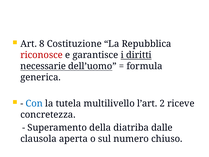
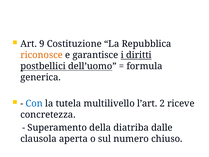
8: 8 -> 9
riconosce colour: red -> orange
necessarie: necessarie -> postbellici
